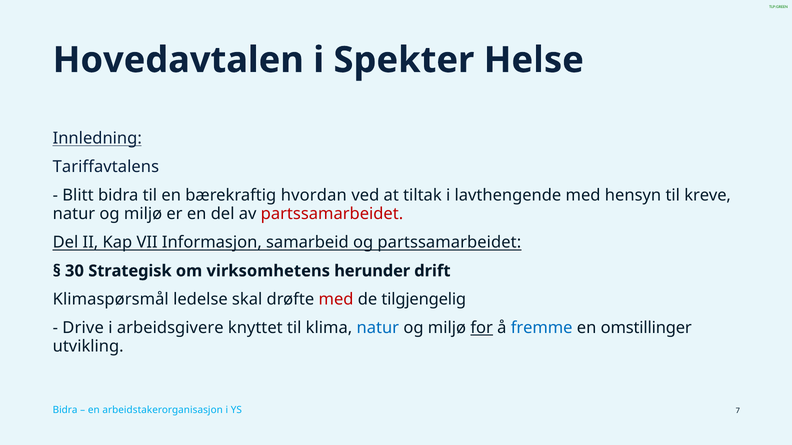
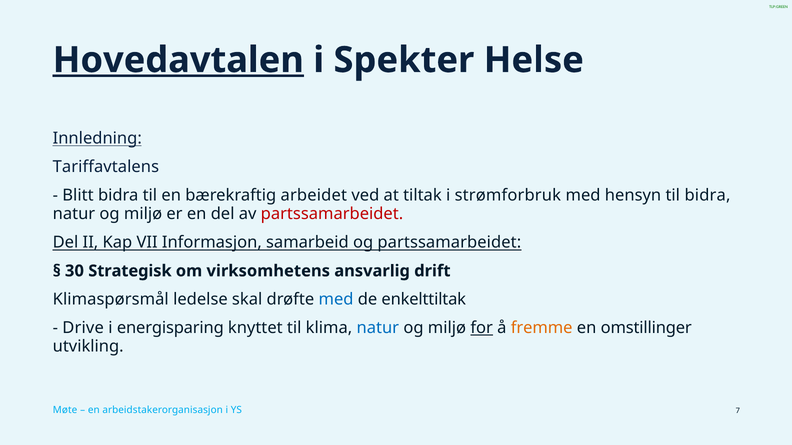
Hovedavtalen underline: none -> present
hvordan: hvordan -> arbeidet
lavthengende: lavthengende -> strømforbruk
til kreve: kreve -> bidra
herunder: herunder -> ansvarlig
med at (336, 300) colour: red -> blue
tilgjengelig: tilgjengelig -> enkelttiltak
arbeidsgivere: arbeidsgivere -> energisparing
fremme colour: blue -> orange
Bidra at (65, 410): Bidra -> Møte
